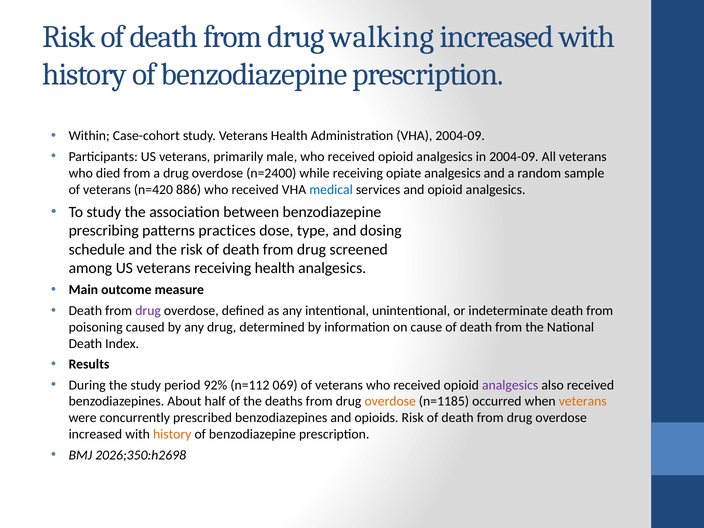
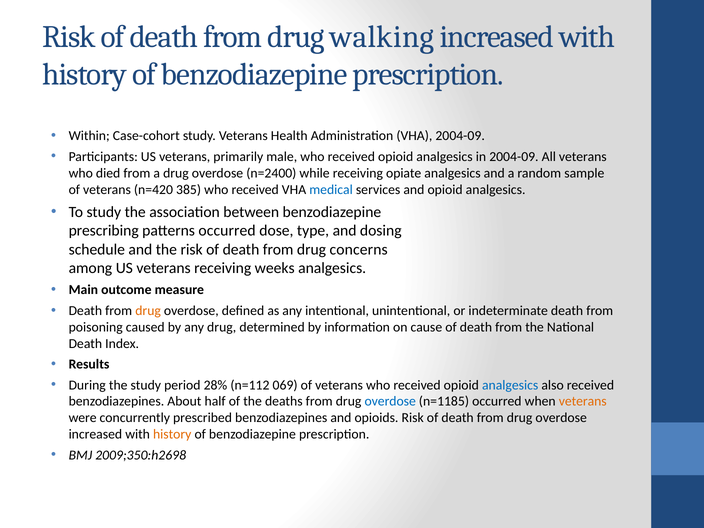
886: 886 -> 385
patterns practices: practices -> occurred
screened: screened -> concerns
receiving health: health -> weeks
drug at (148, 311) colour: purple -> orange
92%: 92% -> 28%
analgesics at (510, 385) colour: purple -> blue
overdose at (390, 401) colour: orange -> blue
2026;350:h2698: 2026;350:h2698 -> 2009;350:h2698
